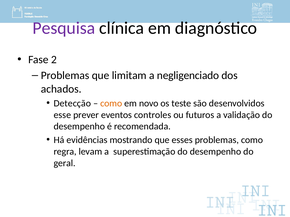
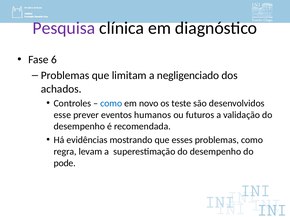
2: 2 -> 6
Detecção: Detecção -> Controles
como at (111, 103) colour: orange -> blue
controles: controles -> humanos
geral: geral -> pode
